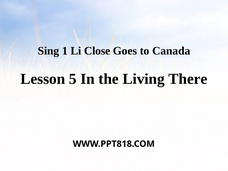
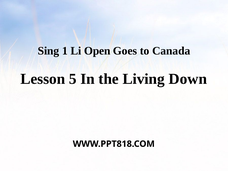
Close: Close -> Open
There: There -> Down
